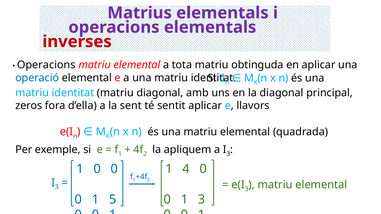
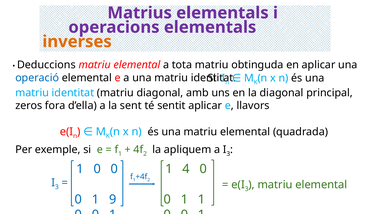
inverses colour: red -> orange
Operacions at (46, 65): Operacions -> Deduccions
5: 5 -> 9
1 3: 3 -> 1
